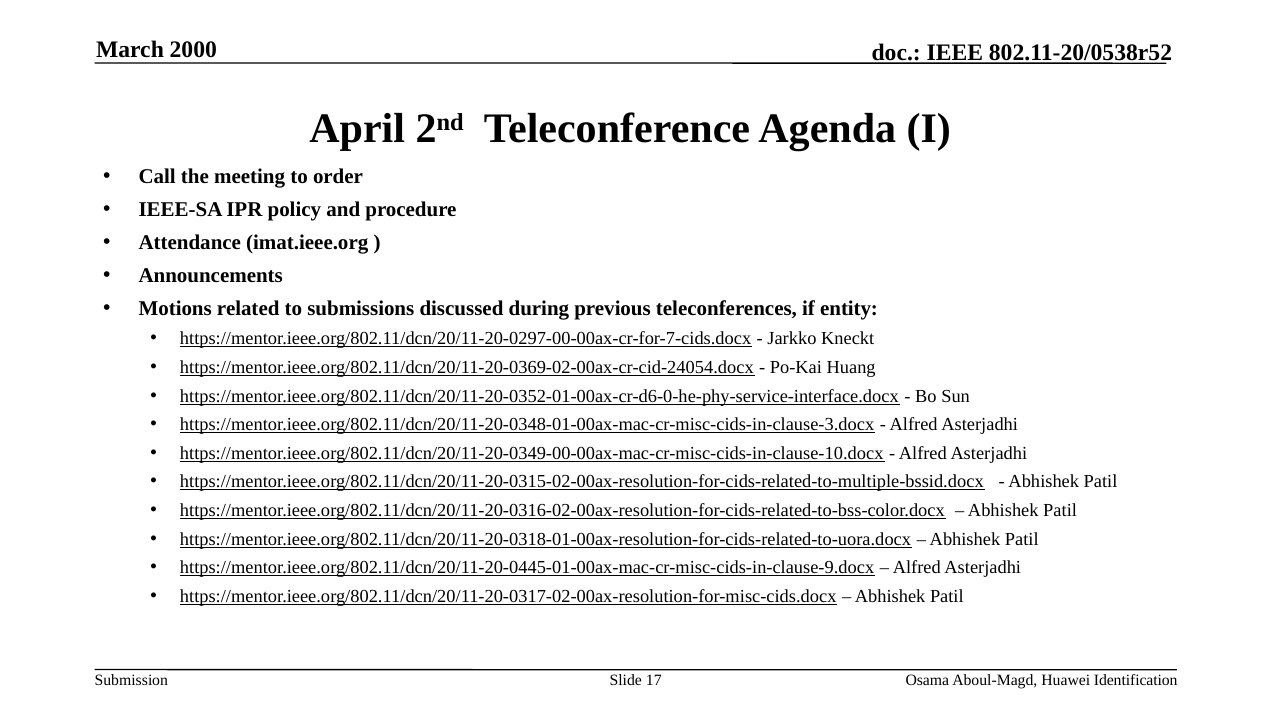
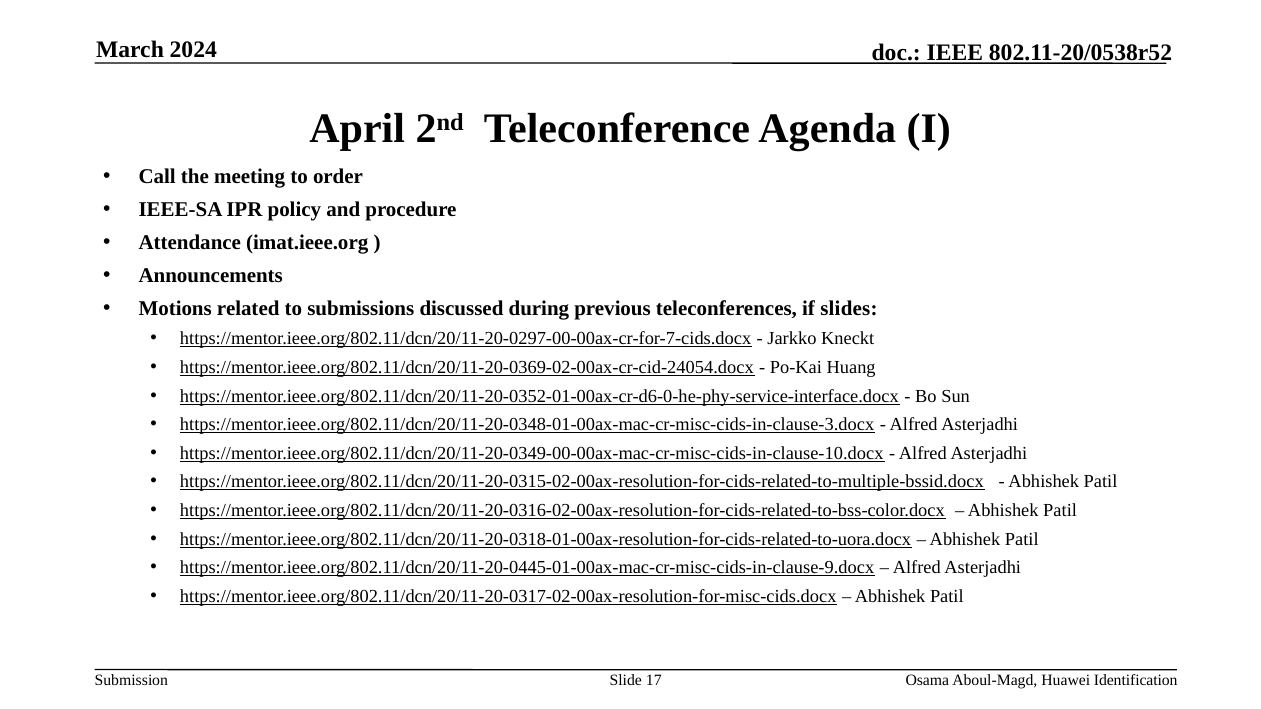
2000: 2000 -> 2024
entity: entity -> slides
